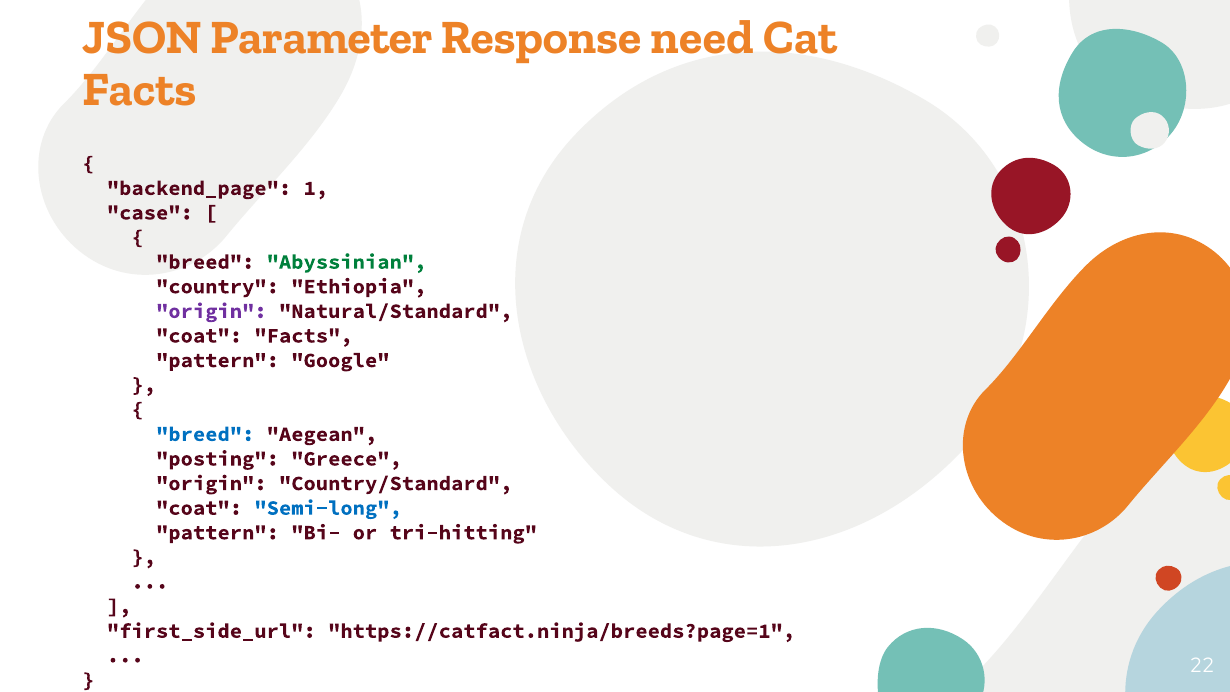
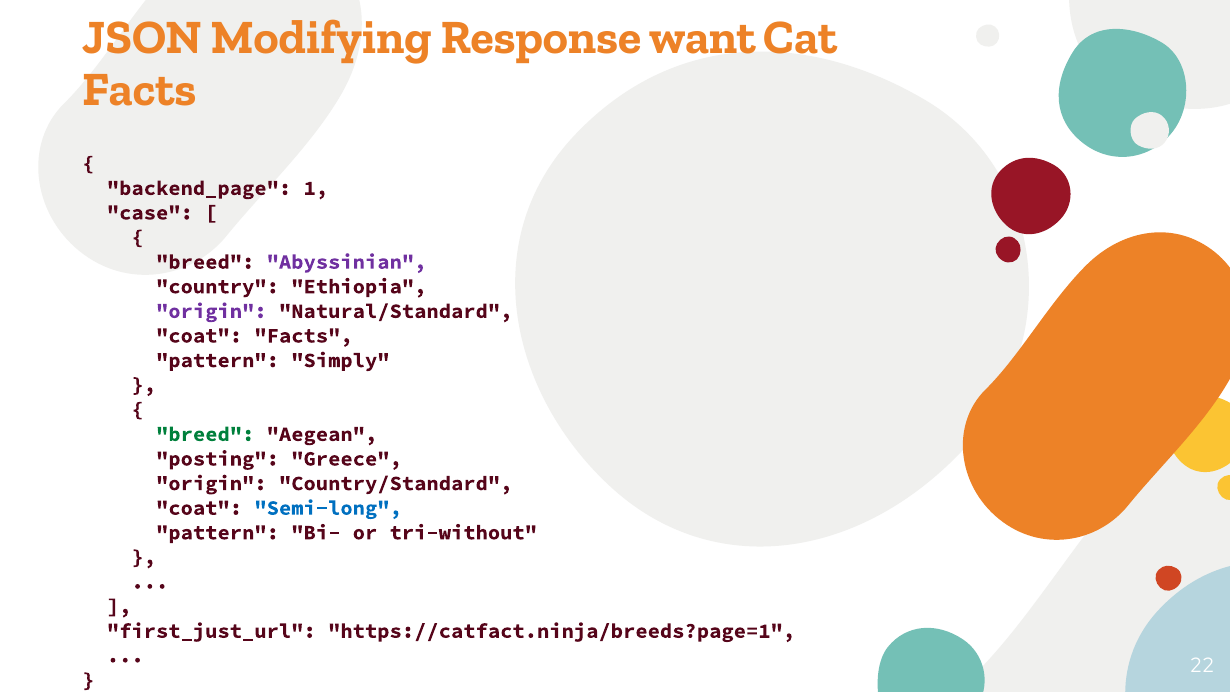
Parameter: Parameter -> Modifying
need: need -> want
Abyssinian colour: green -> purple
Google: Google -> Simply
breed at (205, 434) colour: blue -> green
tri-hitting: tri-hitting -> tri-without
first_side_url: first_side_url -> first_just_url
